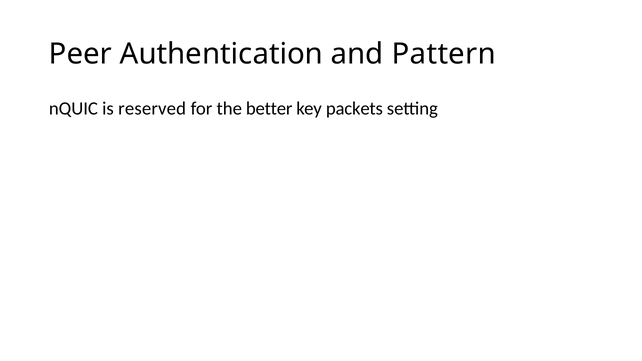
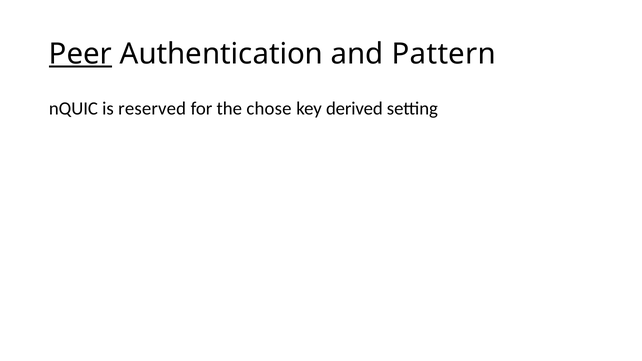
Peer underline: none -> present
better: better -> chose
packets: packets -> derived
